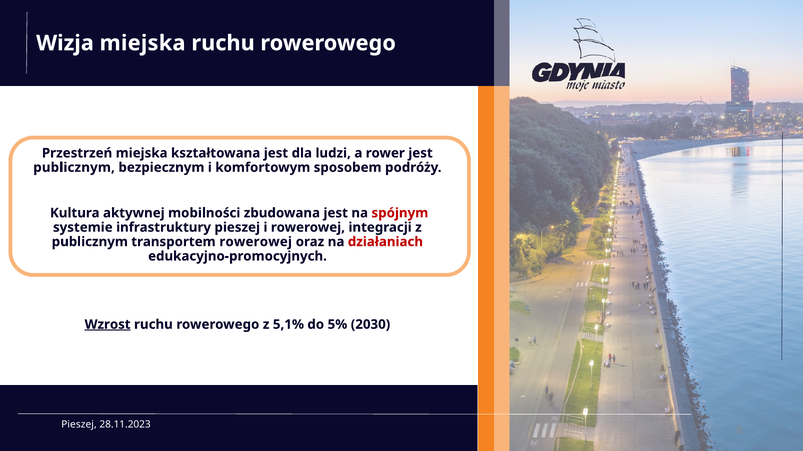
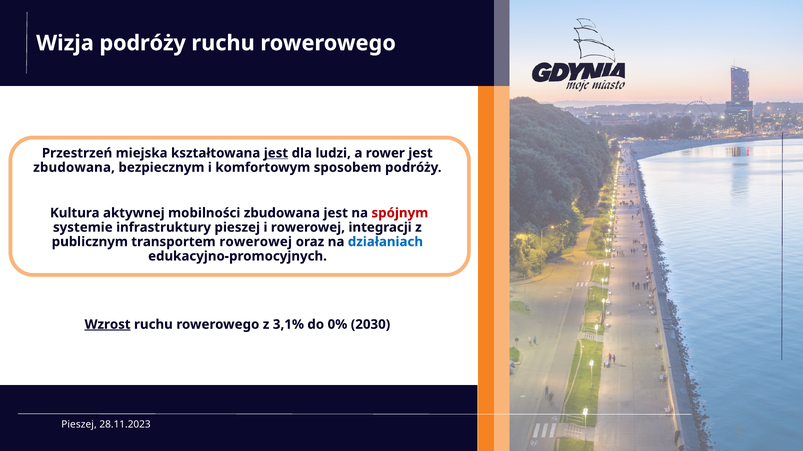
Wizja miejska: miejska -> podróży
jest at (276, 153) underline: none -> present
publicznym at (74, 168): publicznym -> zbudowana
działaniach colour: red -> blue
5,1%: 5,1% -> 3,1%
5%: 5% -> 0%
